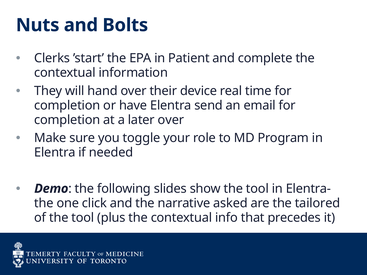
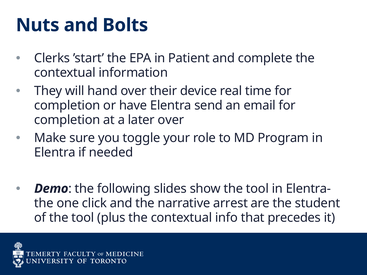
asked: asked -> arrest
tailored: tailored -> student
